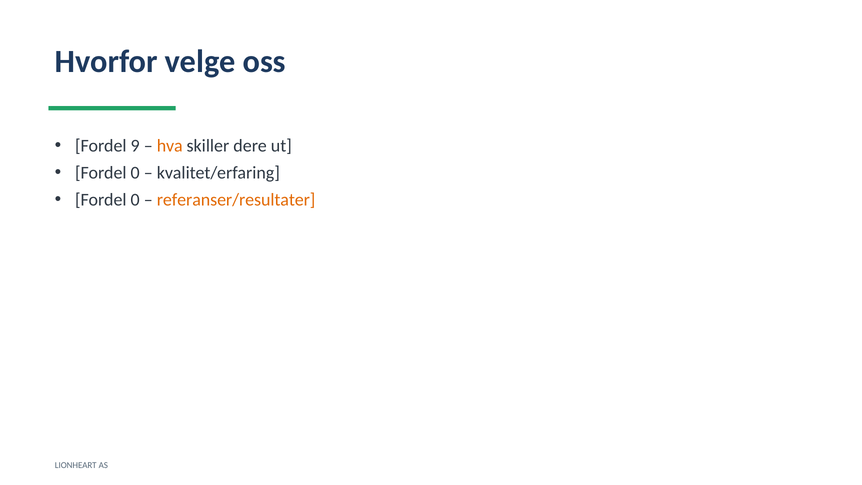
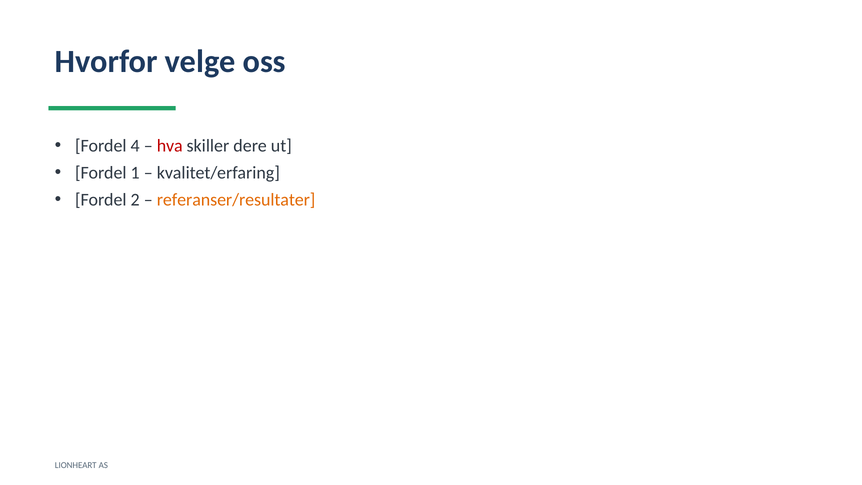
9: 9 -> 4
hva colour: orange -> red
0 at (135, 173): 0 -> 1
0 at (135, 200): 0 -> 2
